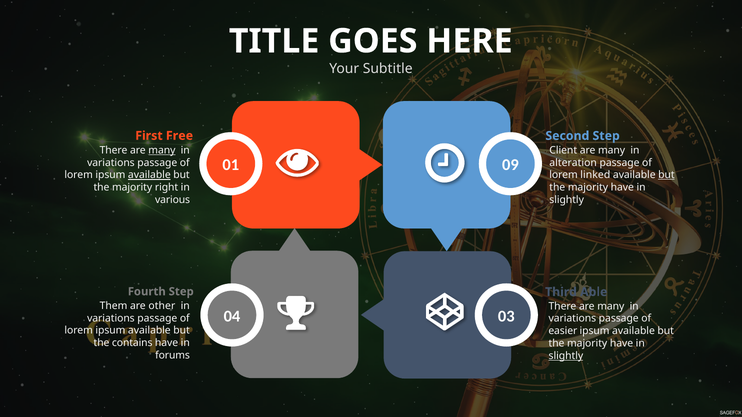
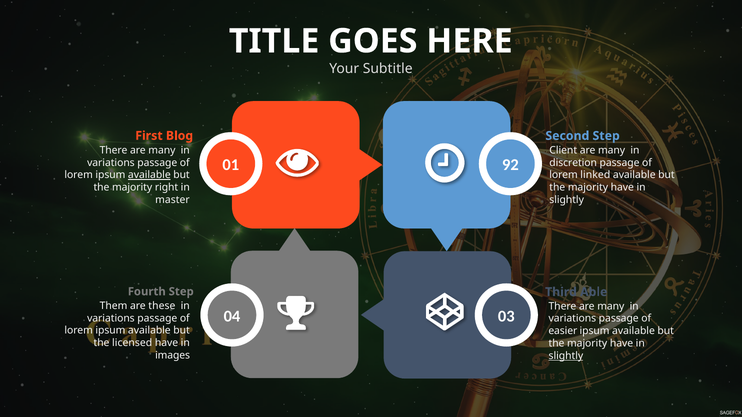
Free: Free -> Blog
many at (162, 150) underline: present -> none
09: 09 -> 92
alteration: alteration -> discretion
but at (666, 175) underline: present -> none
various: various -> master
other: other -> these
contains: contains -> licensed
forums: forums -> images
